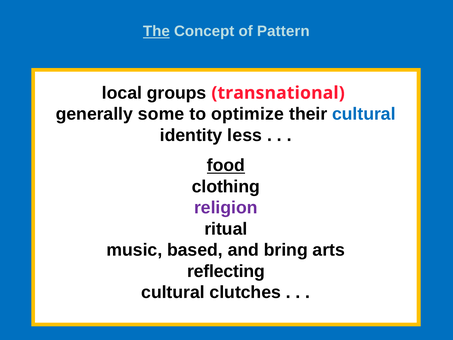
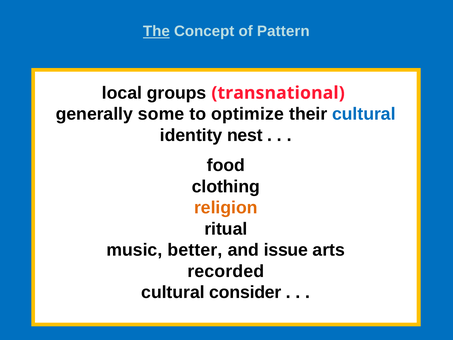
less: less -> nest
food underline: present -> none
religion colour: purple -> orange
based: based -> better
bring: bring -> issue
reflecting: reflecting -> recorded
clutches: clutches -> consider
